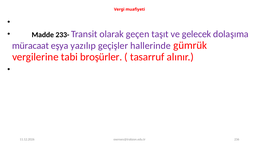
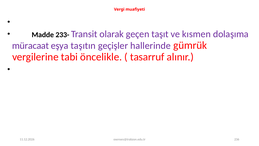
gelecek: gelecek -> kısmen
yazılıp: yazılıp -> taşıtın
broşürler: broşürler -> öncelikle
